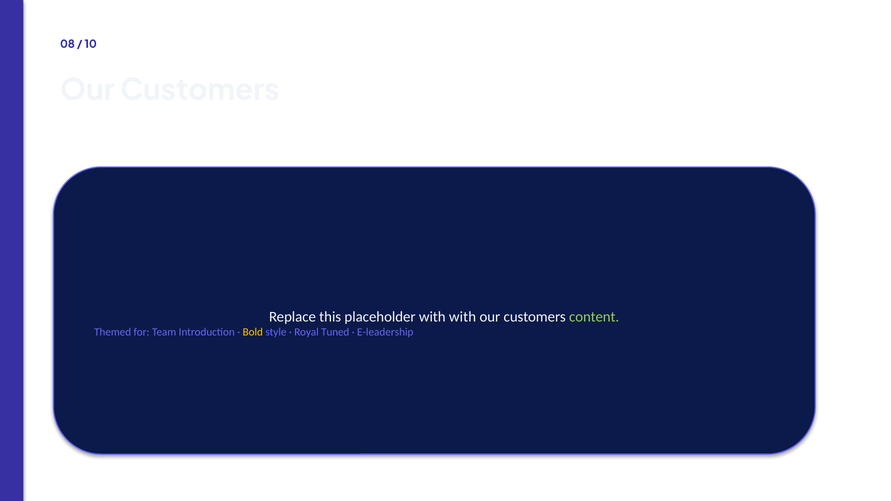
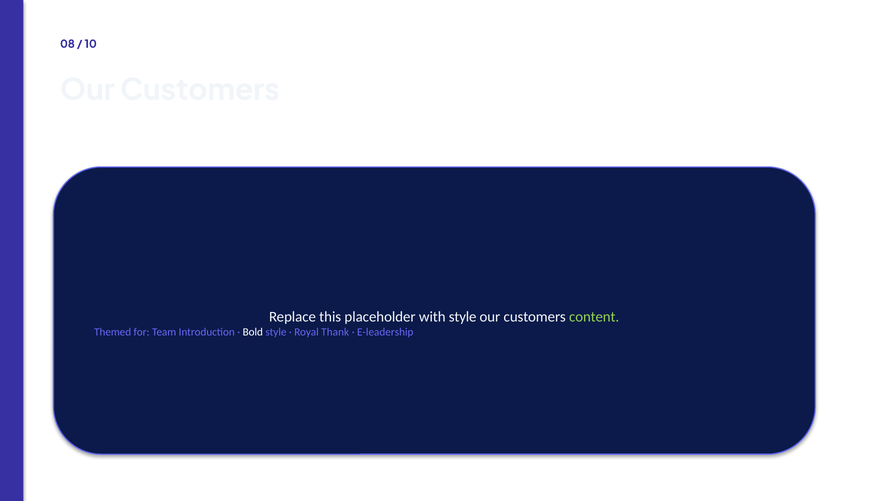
with with: with -> style
Bold colour: yellow -> white
Tuned: Tuned -> Thank
